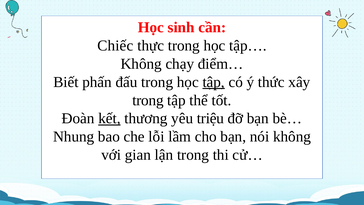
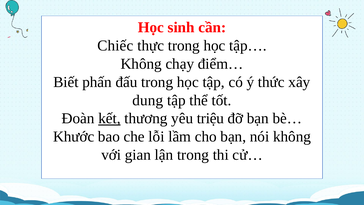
tập at (214, 82) underline: present -> none
trong at (148, 100): trong -> dung
Nhung: Nhung -> Khước
